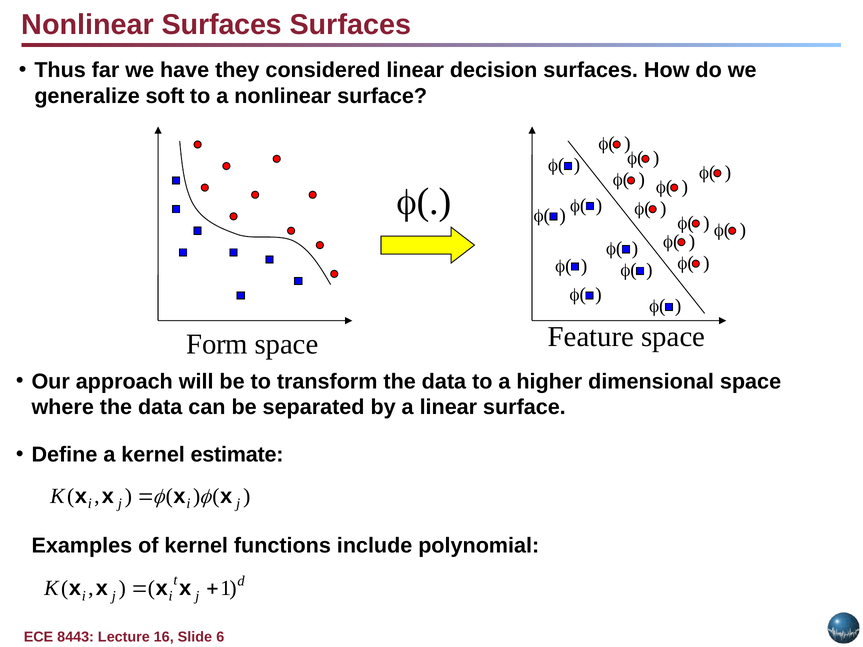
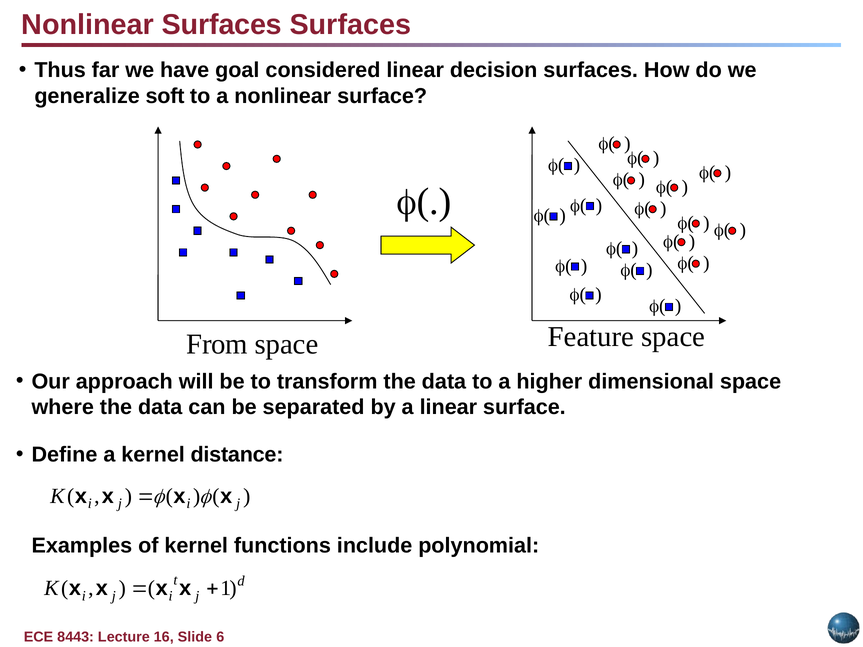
they: they -> goal
Form: Form -> From
estimate: estimate -> distance
